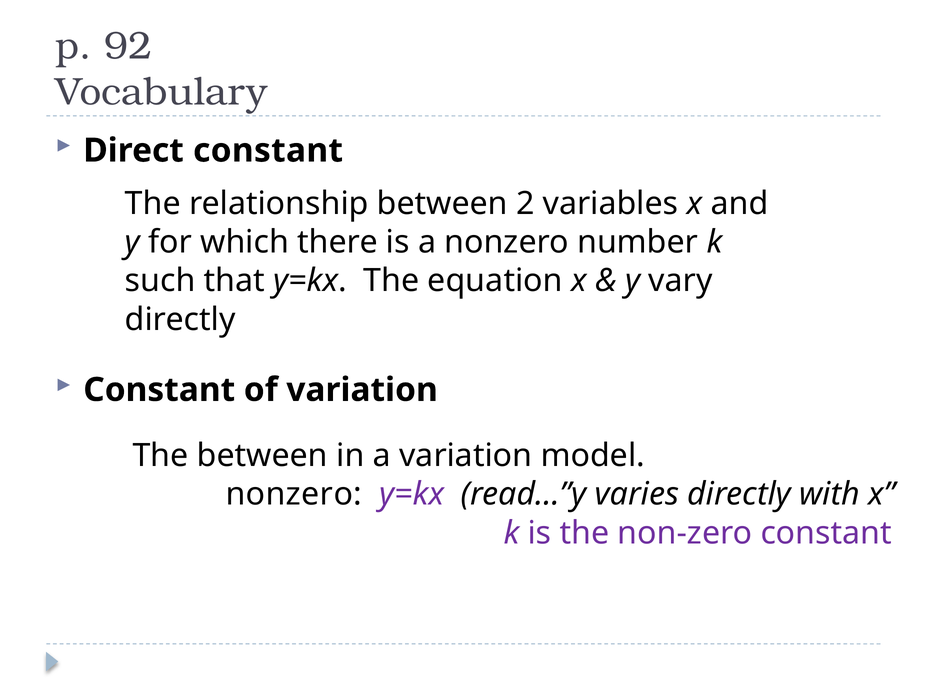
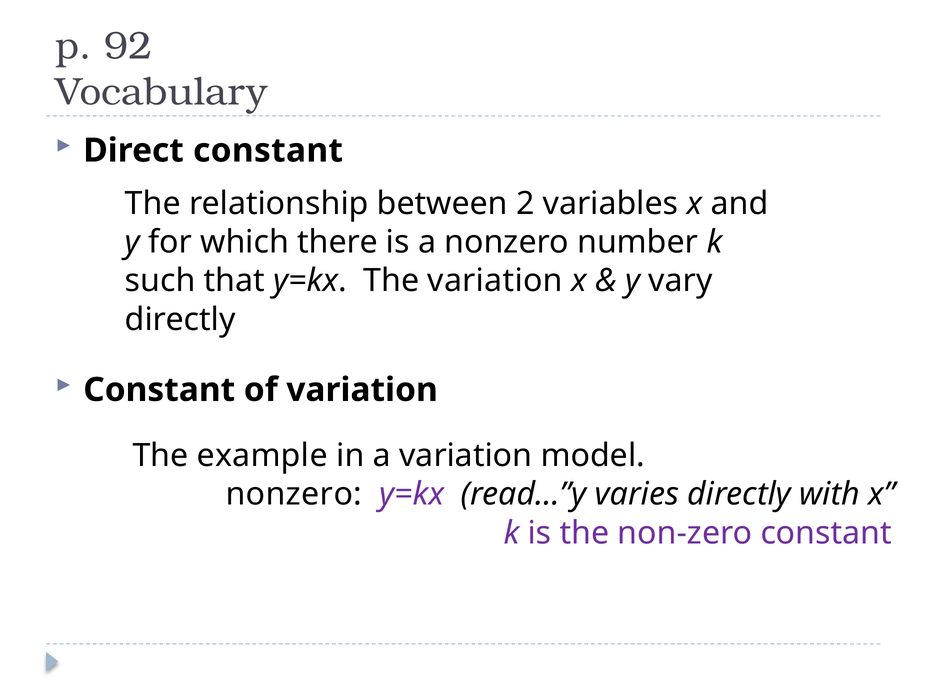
The equation: equation -> variation
The between: between -> example
